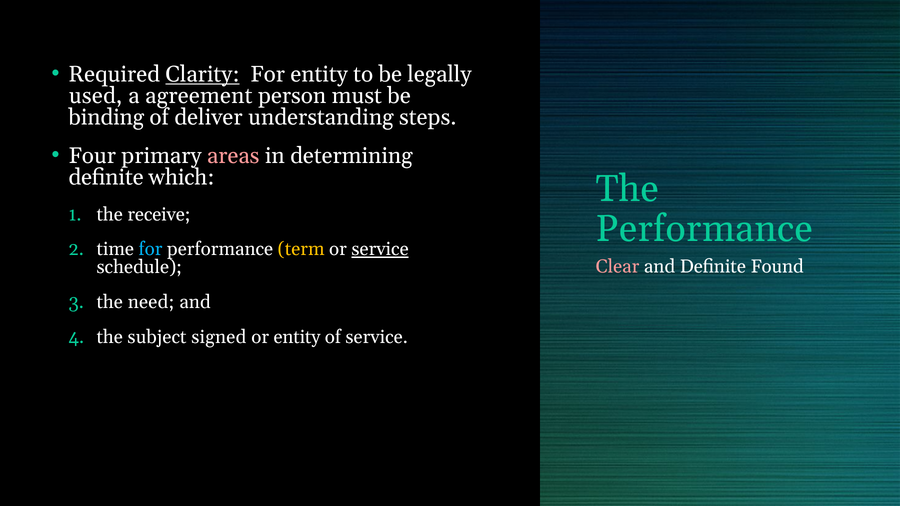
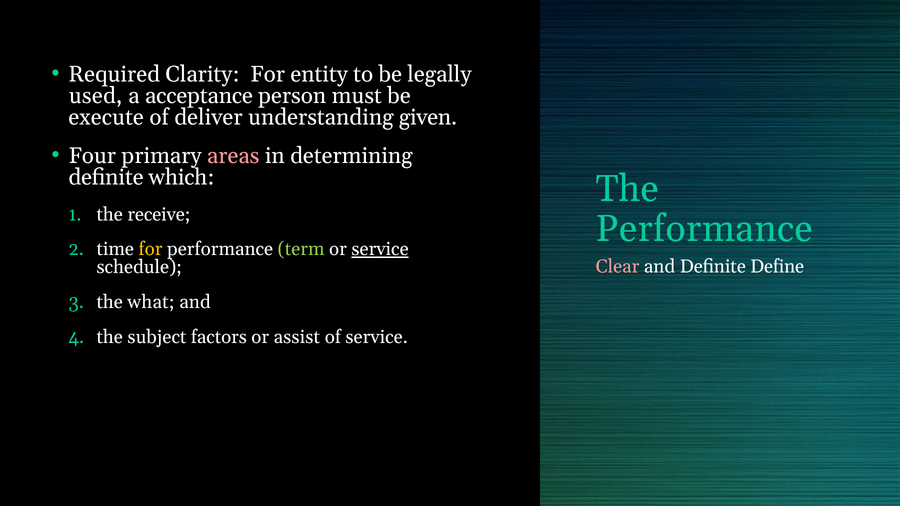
Clarity underline: present -> none
agreement: agreement -> acceptance
binding: binding -> execute
steps: steps -> given
for at (151, 249) colour: light blue -> yellow
term colour: yellow -> light green
Found: Found -> Define
need: need -> what
signed: signed -> factors
or entity: entity -> assist
